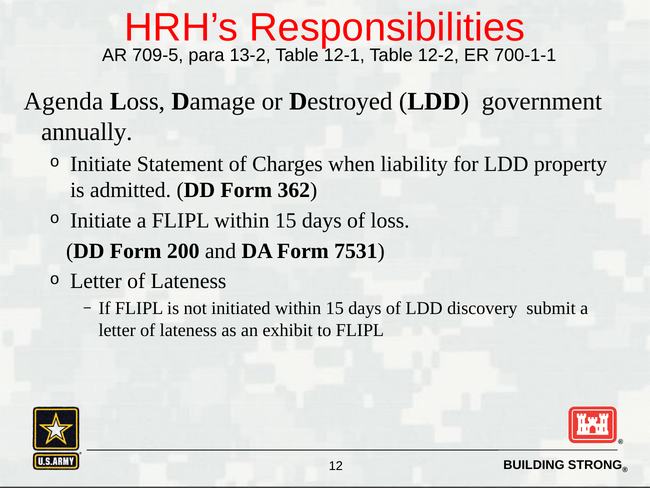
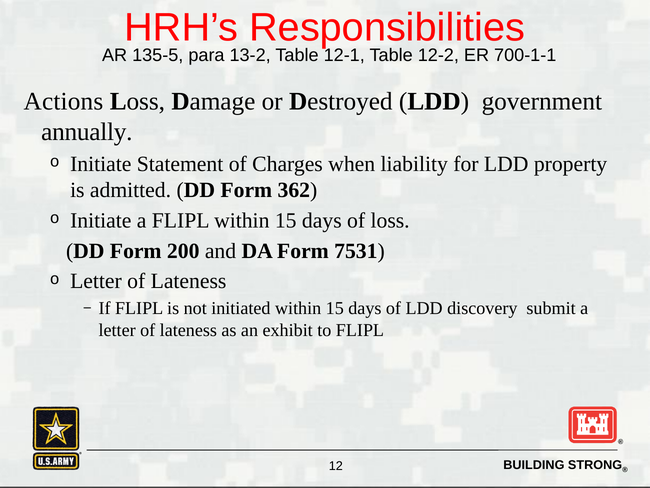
709-5: 709-5 -> 135-5
Agenda: Agenda -> Actions
